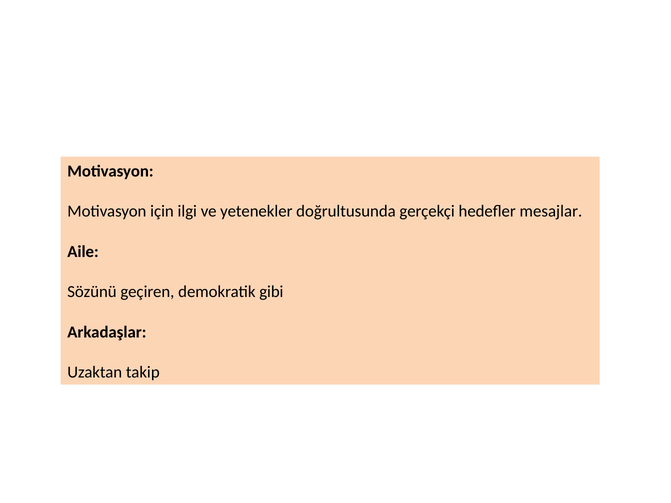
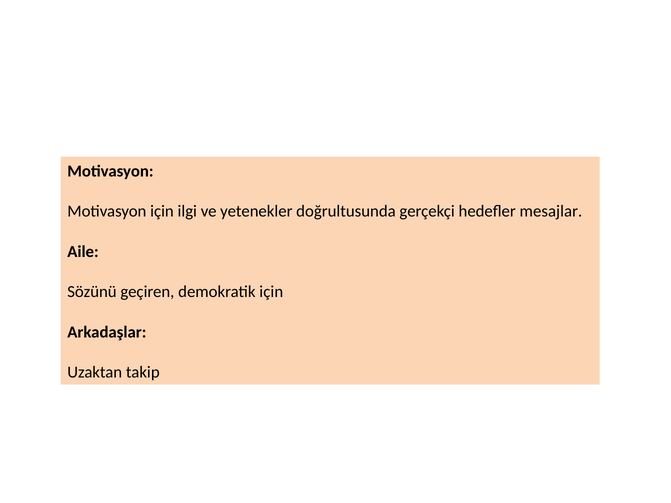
demokratik gibi: gibi -> için
